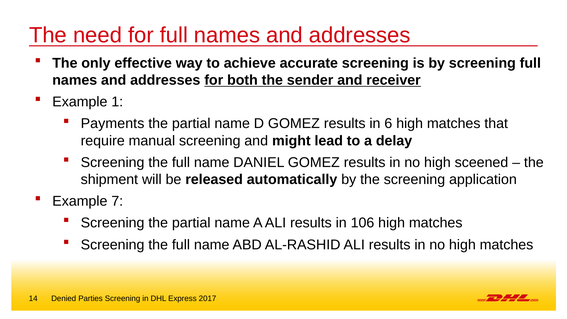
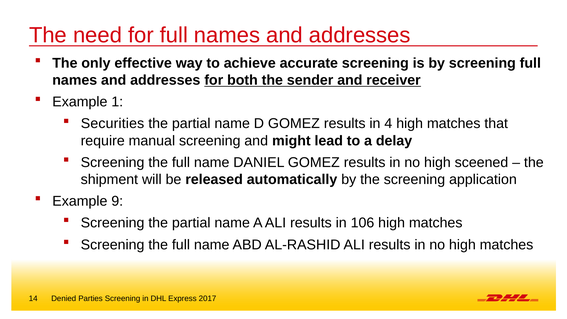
Payments: Payments -> Securities
6: 6 -> 4
7: 7 -> 9
